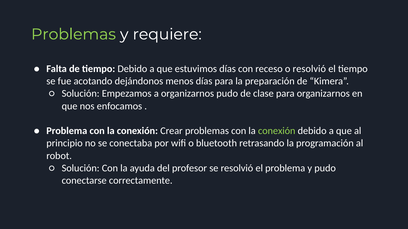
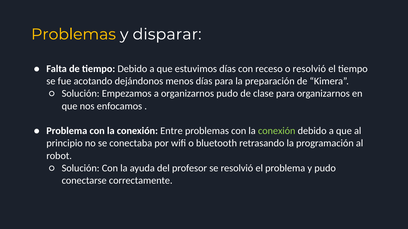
Problemas at (74, 34) colour: light green -> yellow
requiere: requiere -> disparar
Crear: Crear -> Entre
